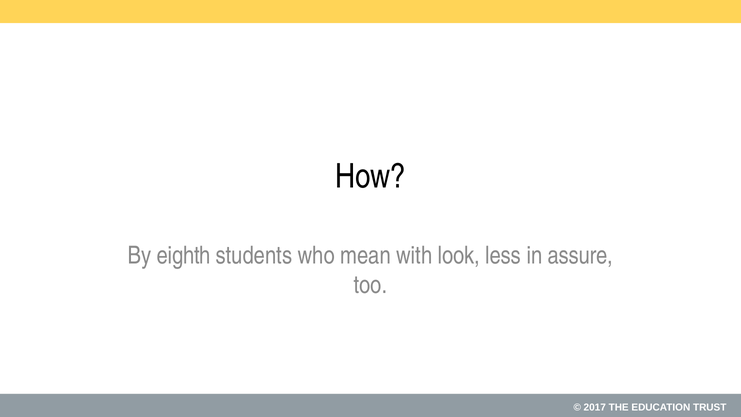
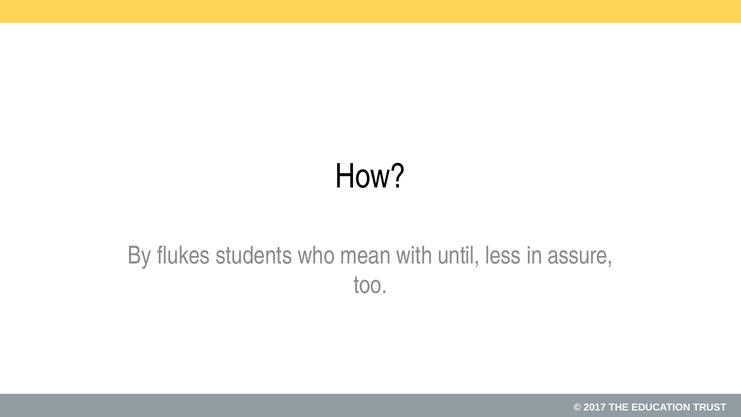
eighth: eighth -> flukes
look: look -> until
